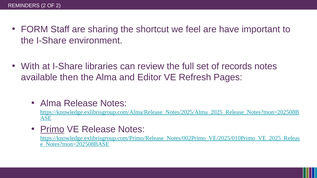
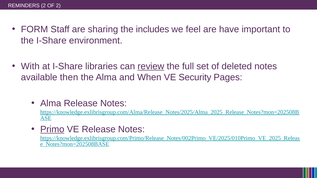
shortcut: shortcut -> includes
review underline: none -> present
records: records -> deleted
Editor: Editor -> When
Refresh: Refresh -> Security
